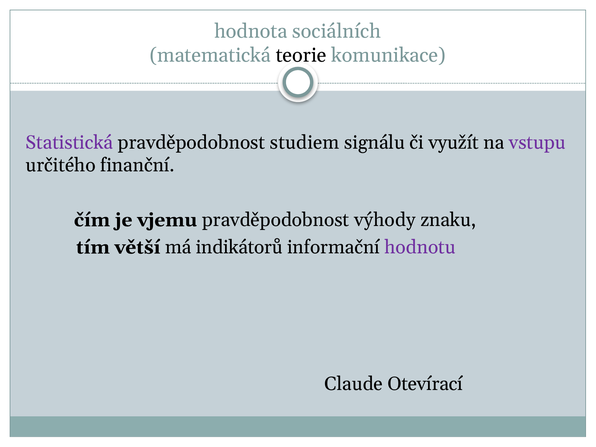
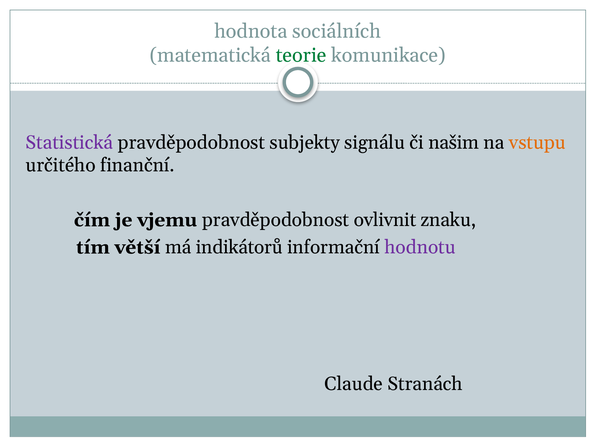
teorie colour: black -> green
studiem: studiem -> subjekty
využít: využít -> našim
vstupu colour: purple -> orange
výhody: výhody -> ovlivnit
Otevírací: Otevírací -> Stranách
